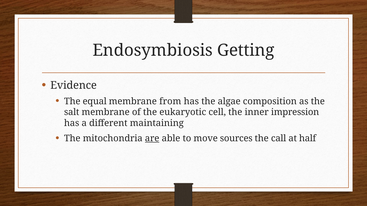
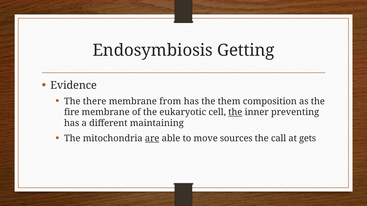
equal: equal -> there
algae: algae -> them
salt: salt -> fire
the at (235, 112) underline: none -> present
impression: impression -> preventing
half: half -> gets
